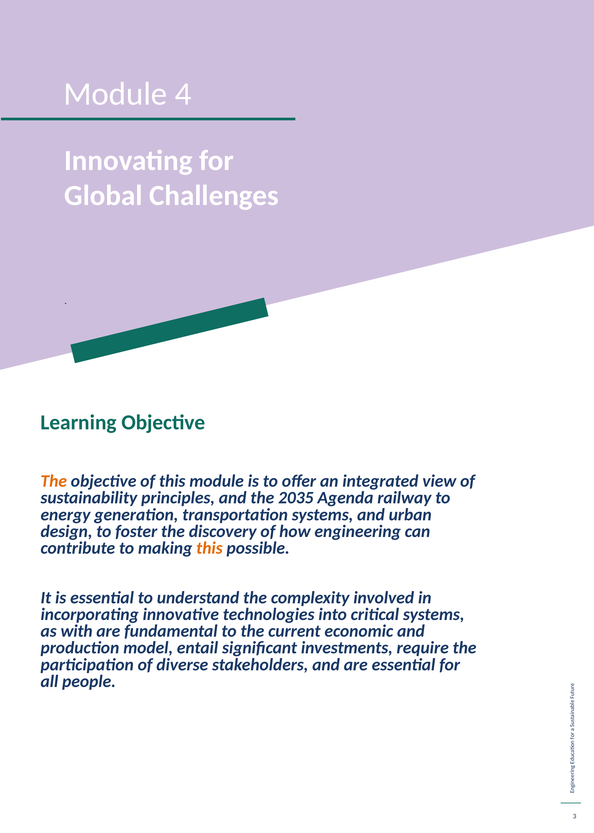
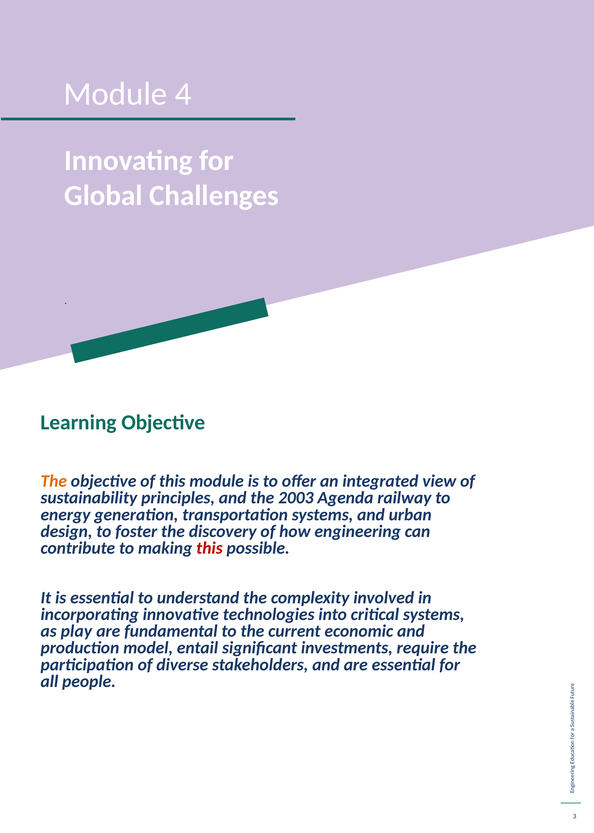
2035: 2035 -> 2003
this at (209, 548) colour: orange -> red
with: with -> play
